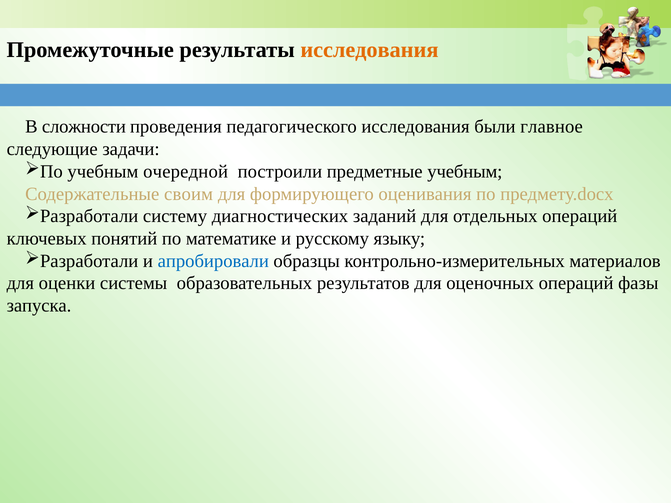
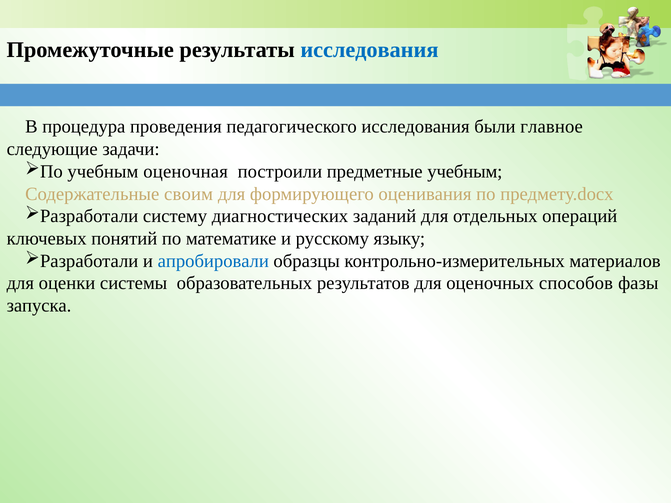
исследования at (369, 50) colour: orange -> blue
сложности: сложности -> процедура
очередной: очередной -> оценочная
оценочных операций: операций -> способов
